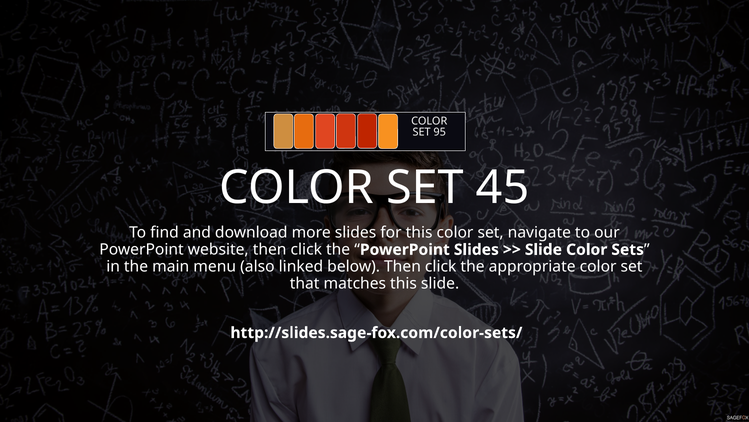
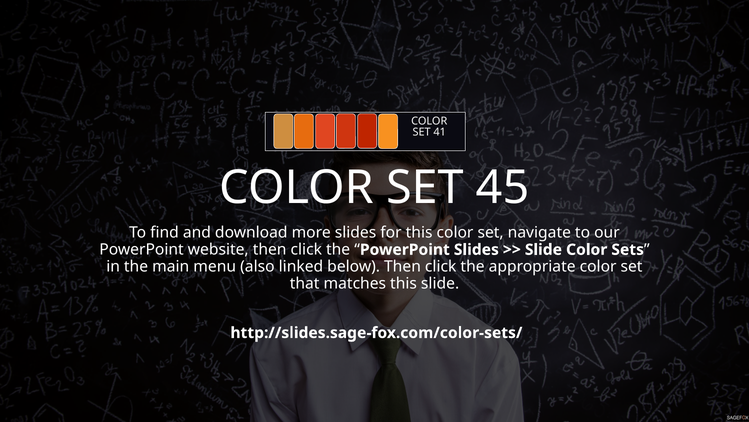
95: 95 -> 41
